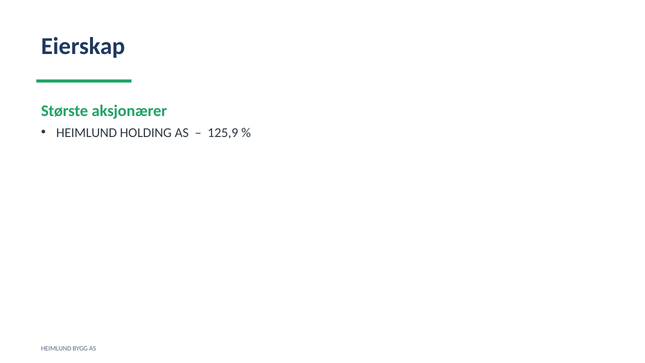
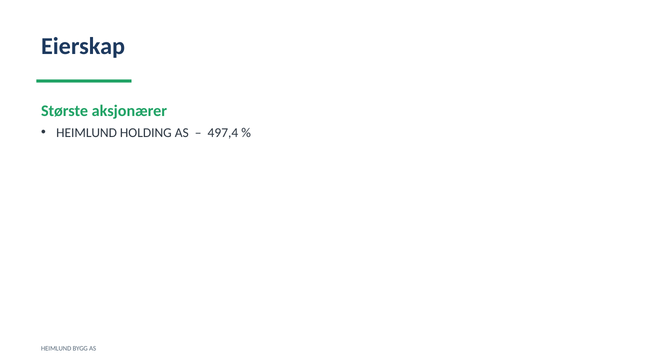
125,9: 125,9 -> 497,4
